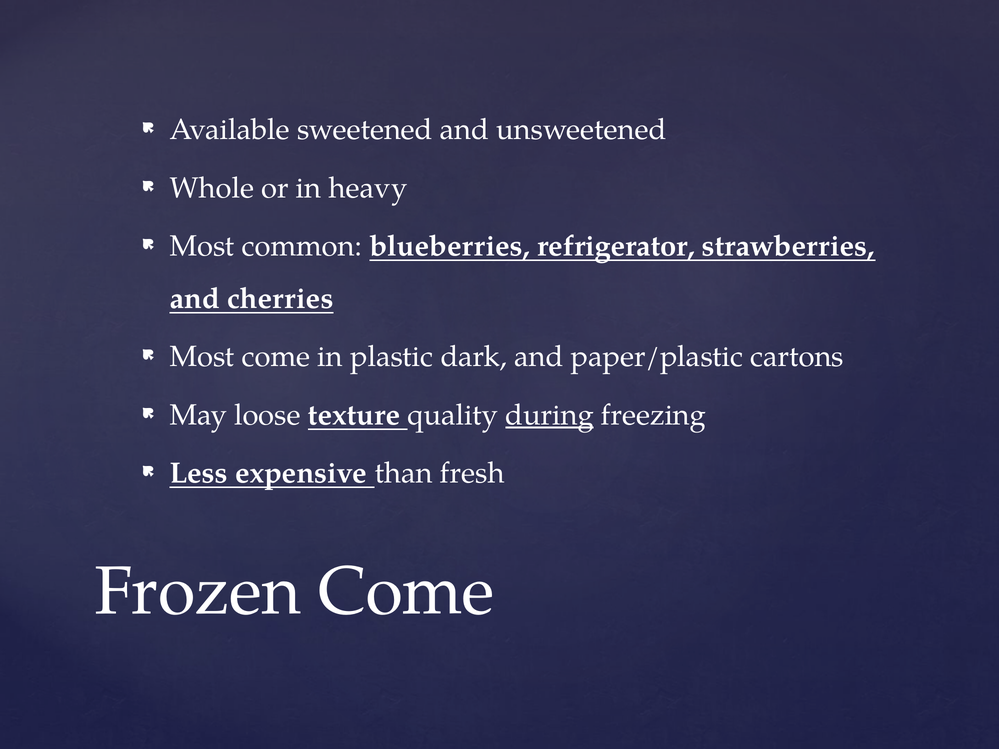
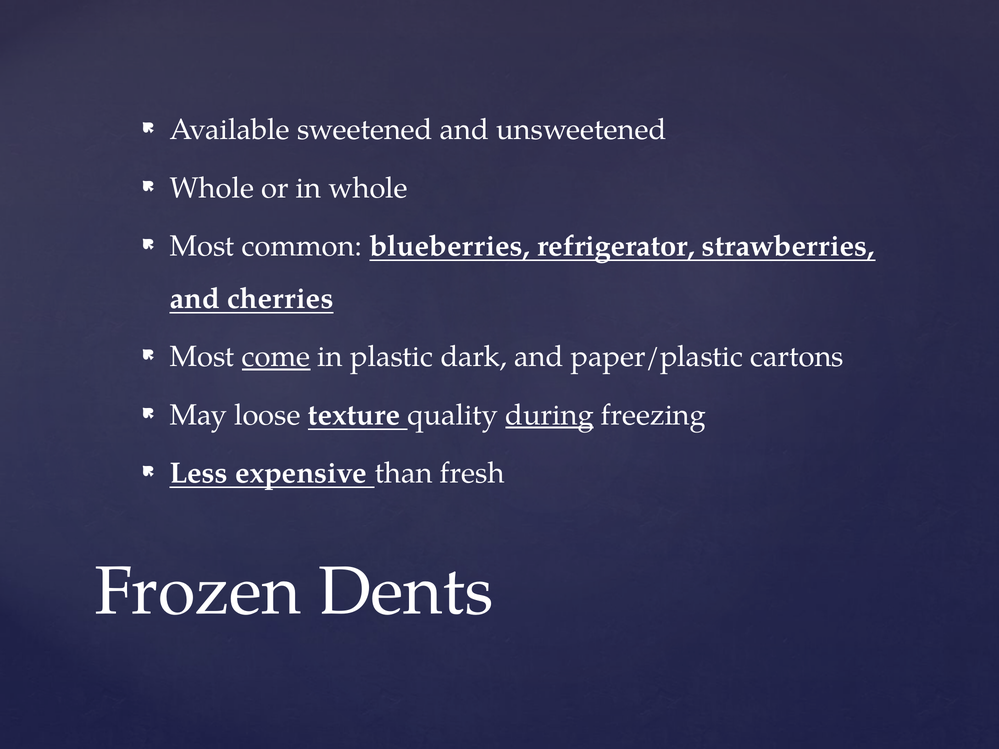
in heavy: heavy -> whole
come at (276, 357) underline: none -> present
Frozen Come: Come -> Dents
